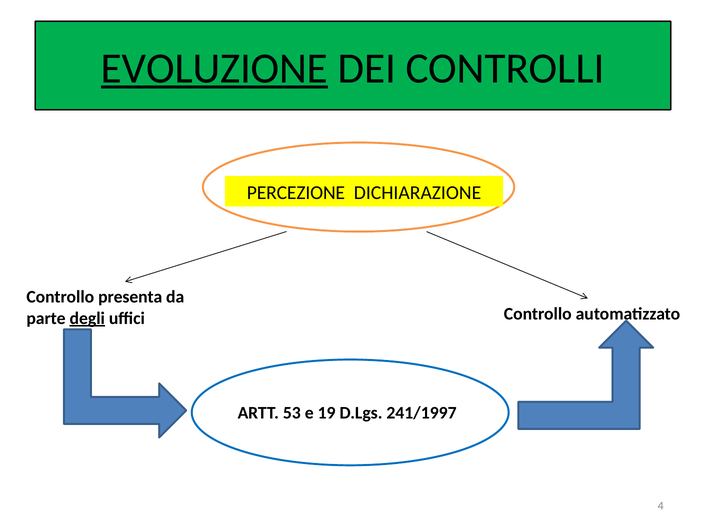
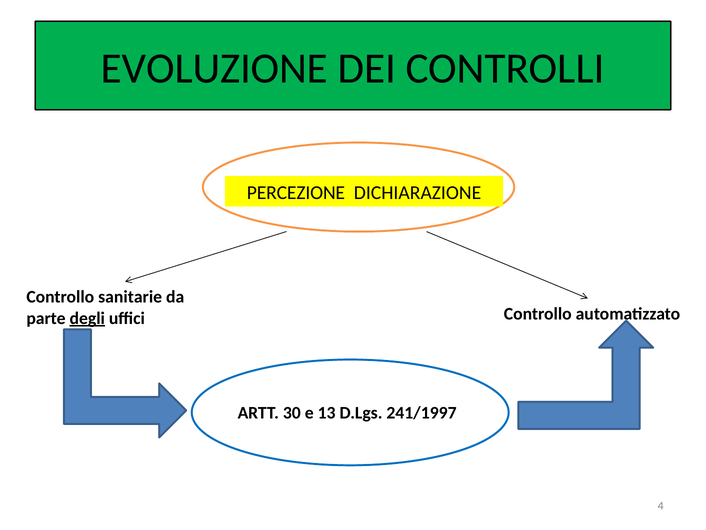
EVOLUZIONE underline: present -> none
presenta: presenta -> sanitarie
53: 53 -> 30
19: 19 -> 13
